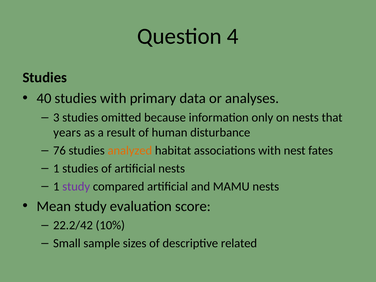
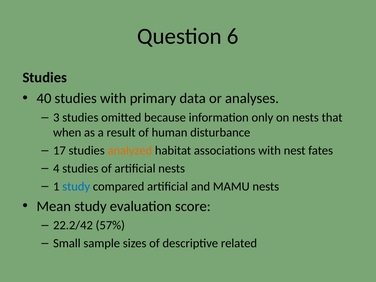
4: 4 -> 6
years: years -> when
76: 76 -> 17
1 at (56, 168): 1 -> 4
study at (76, 186) colour: purple -> blue
10%: 10% -> 57%
